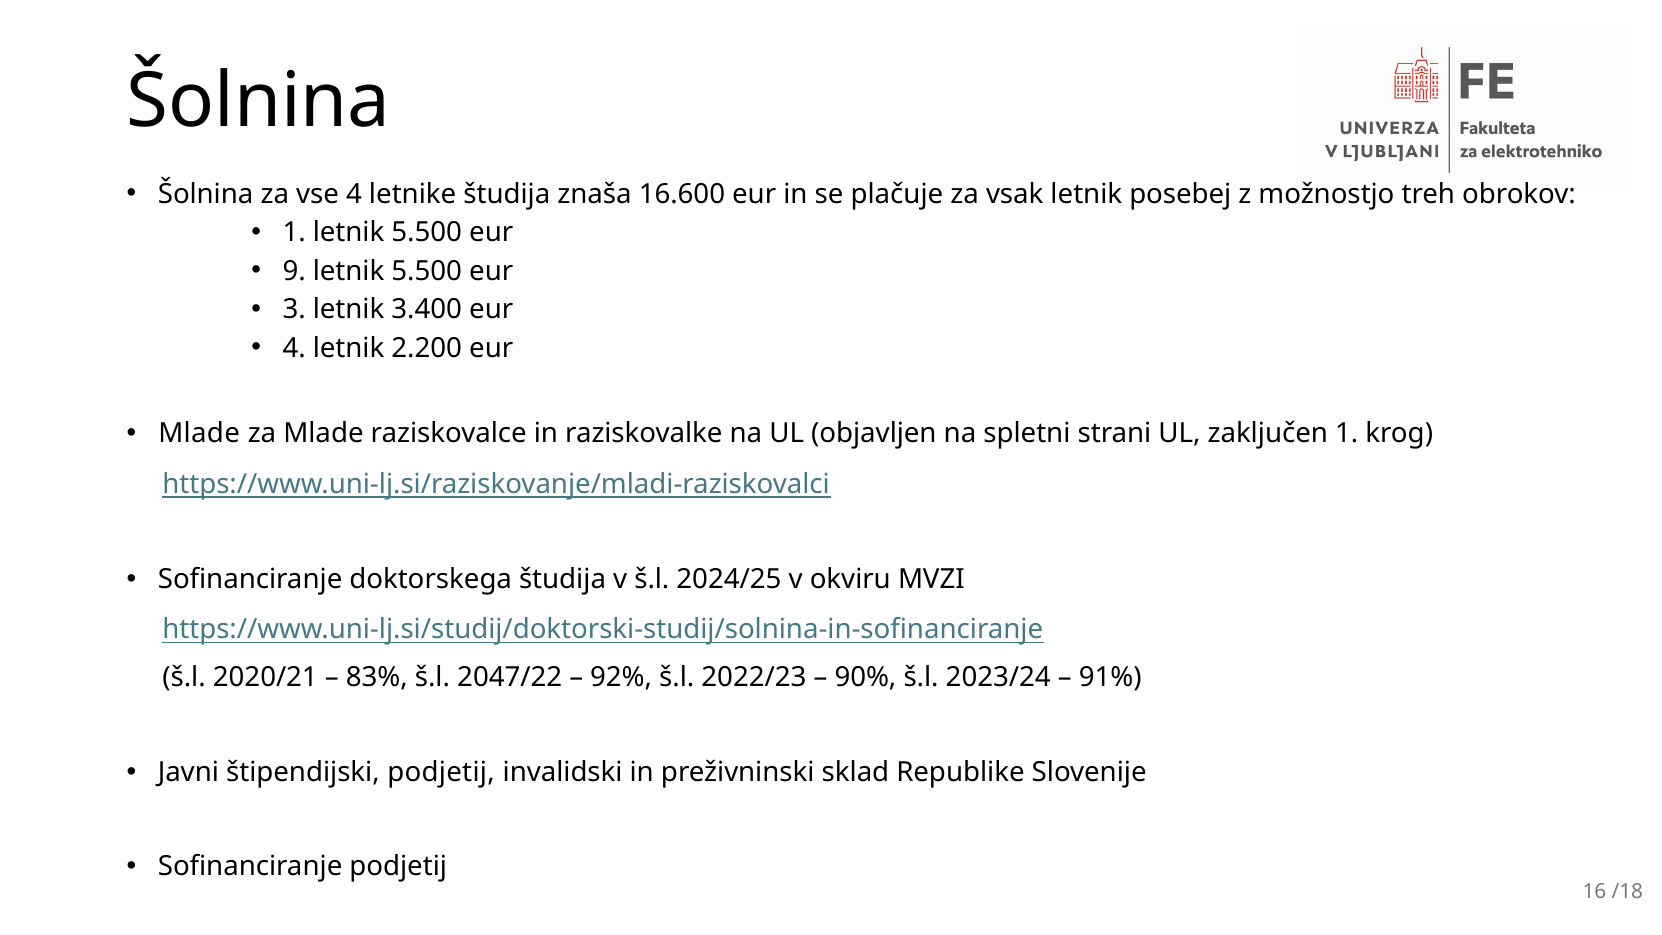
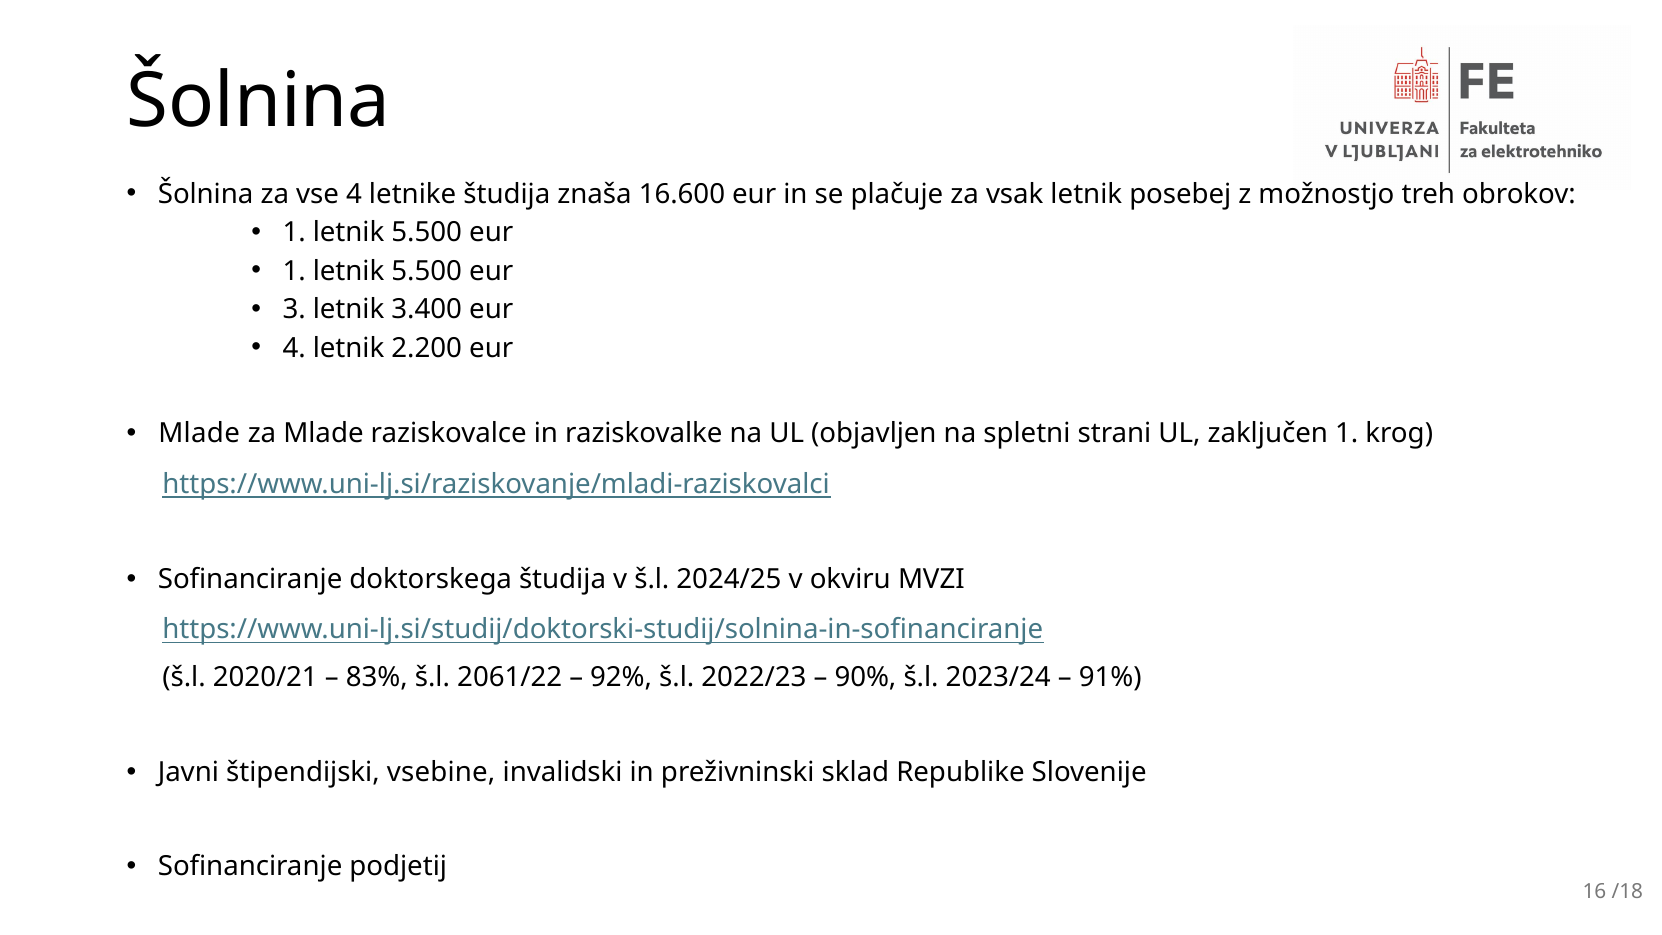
9 at (294, 271): 9 -> 1
2047/22: 2047/22 -> 2061/22
štipendijski podjetij: podjetij -> vsebine
